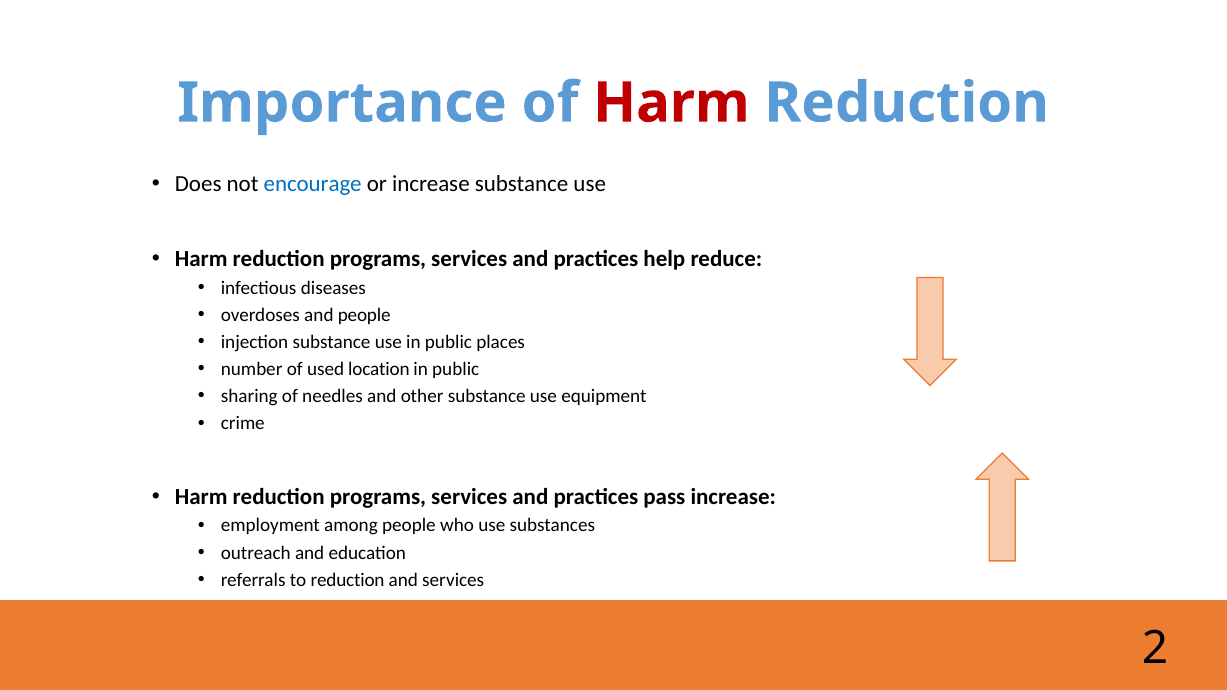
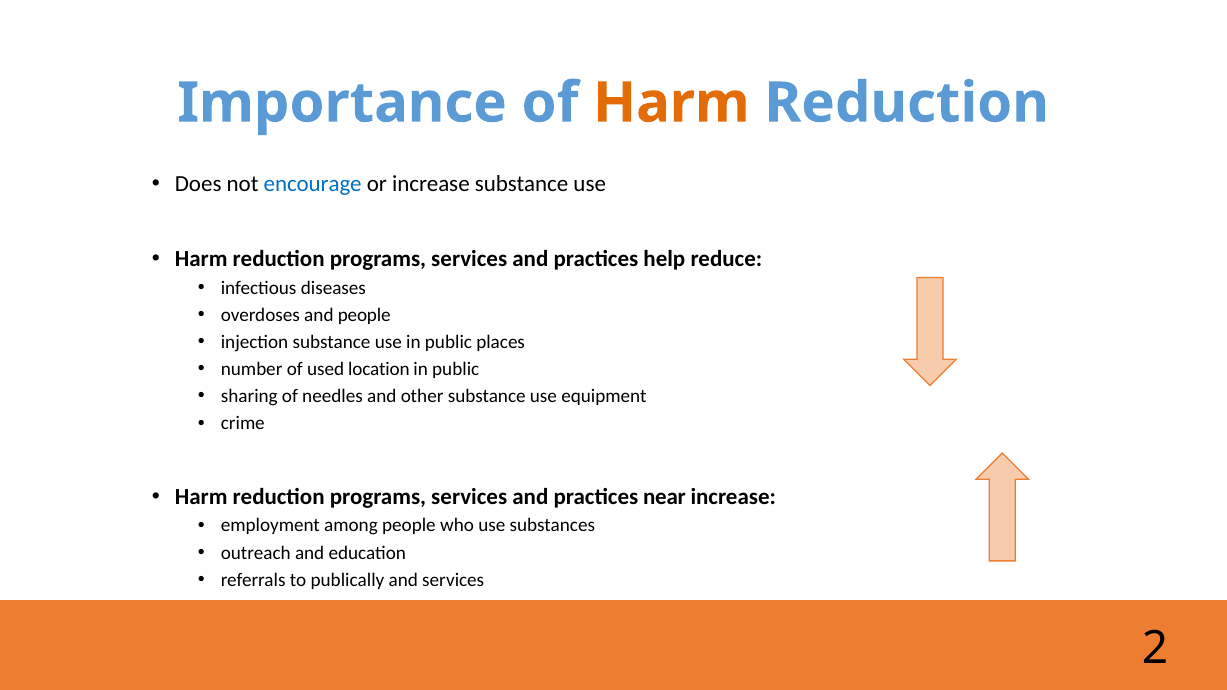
Harm at (671, 103) colour: red -> orange
pass: pass -> near
to reduction: reduction -> publically
